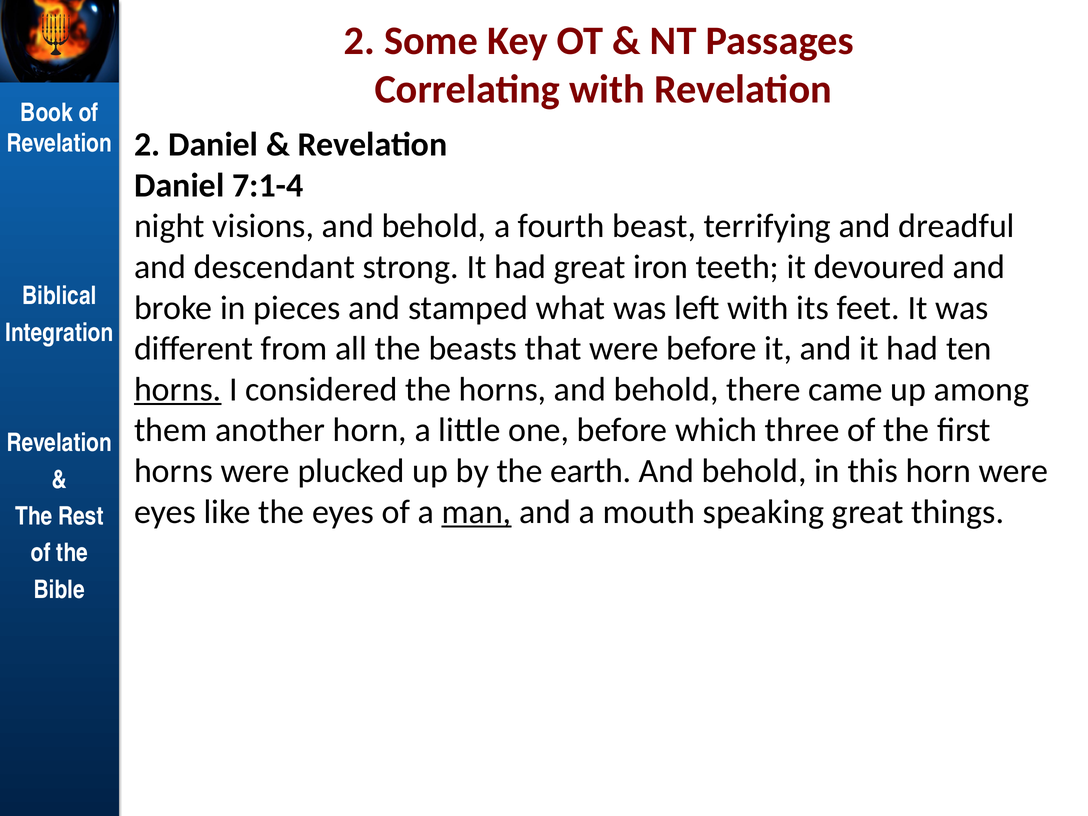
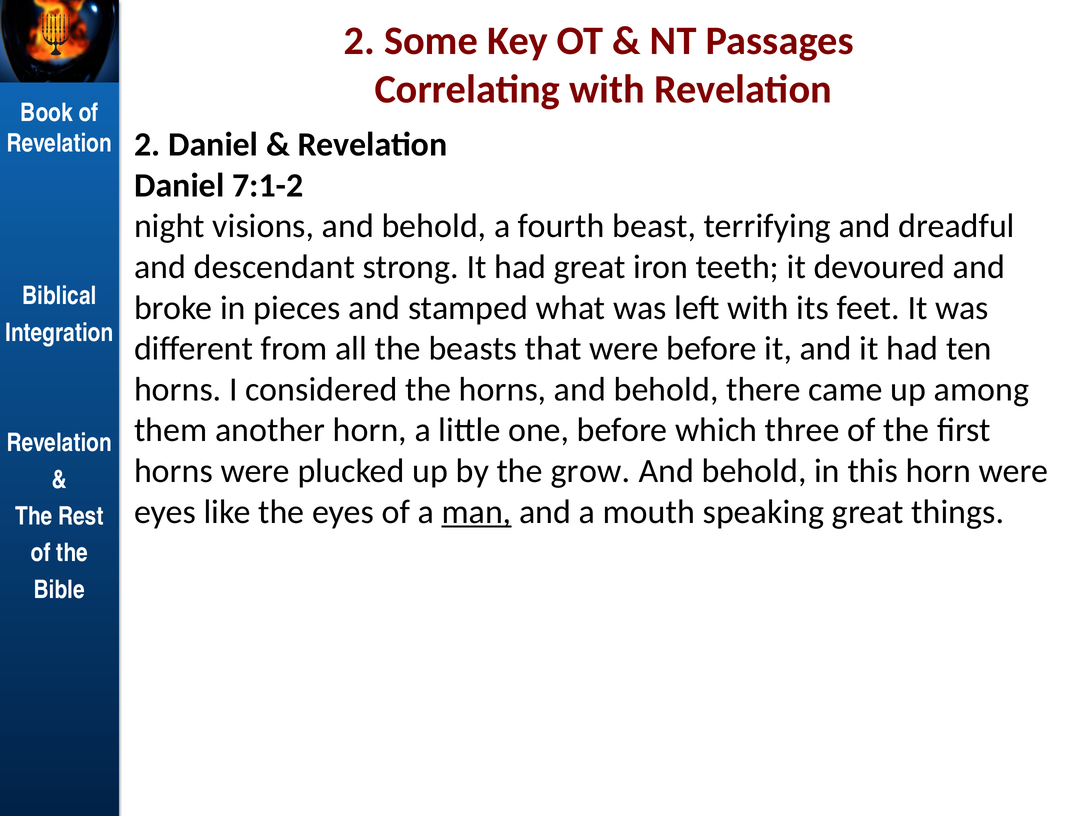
7:1-4: 7:1-4 -> 7:1-2
horns at (178, 389) underline: present -> none
earth: earth -> grow
